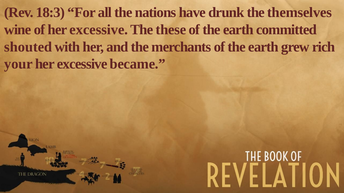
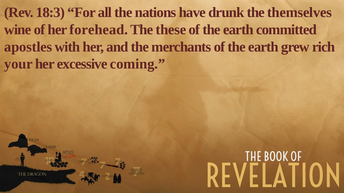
of her excessive: excessive -> forehead
shouted: shouted -> apostles
became: became -> coming
